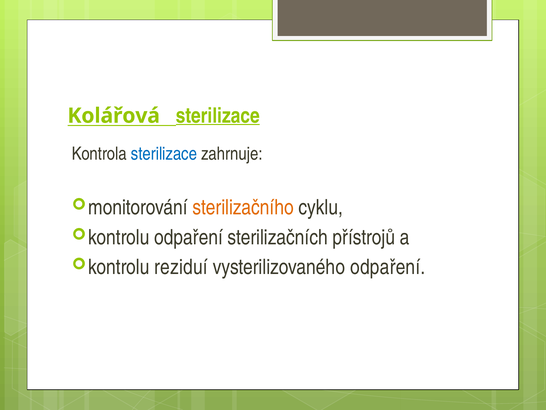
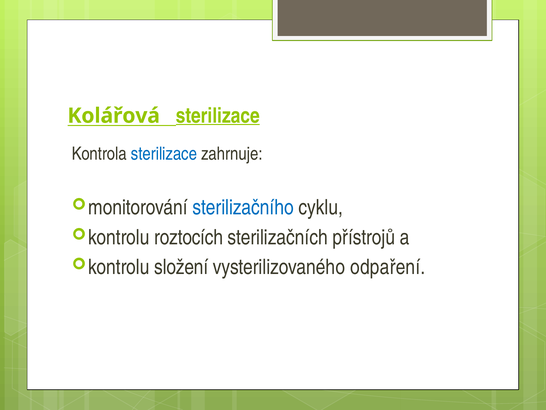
sterilizačního colour: orange -> blue
odpaření at (189, 237): odpaření -> roztocích
reziduí: reziduí -> složení
